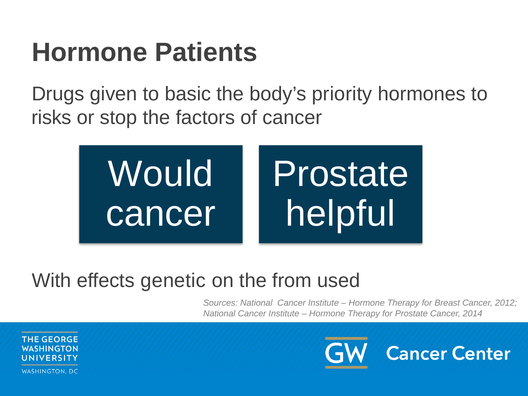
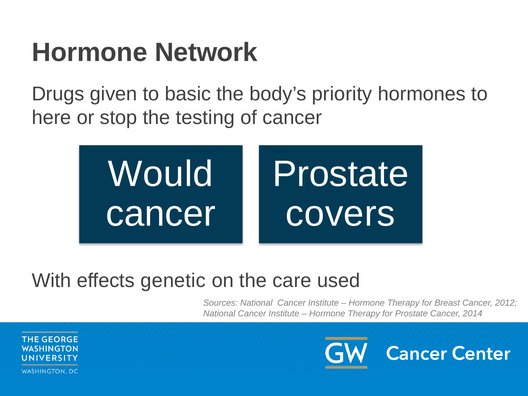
Patients: Patients -> Network
risks: risks -> here
factors: factors -> testing
helpful: helpful -> covers
from: from -> care
